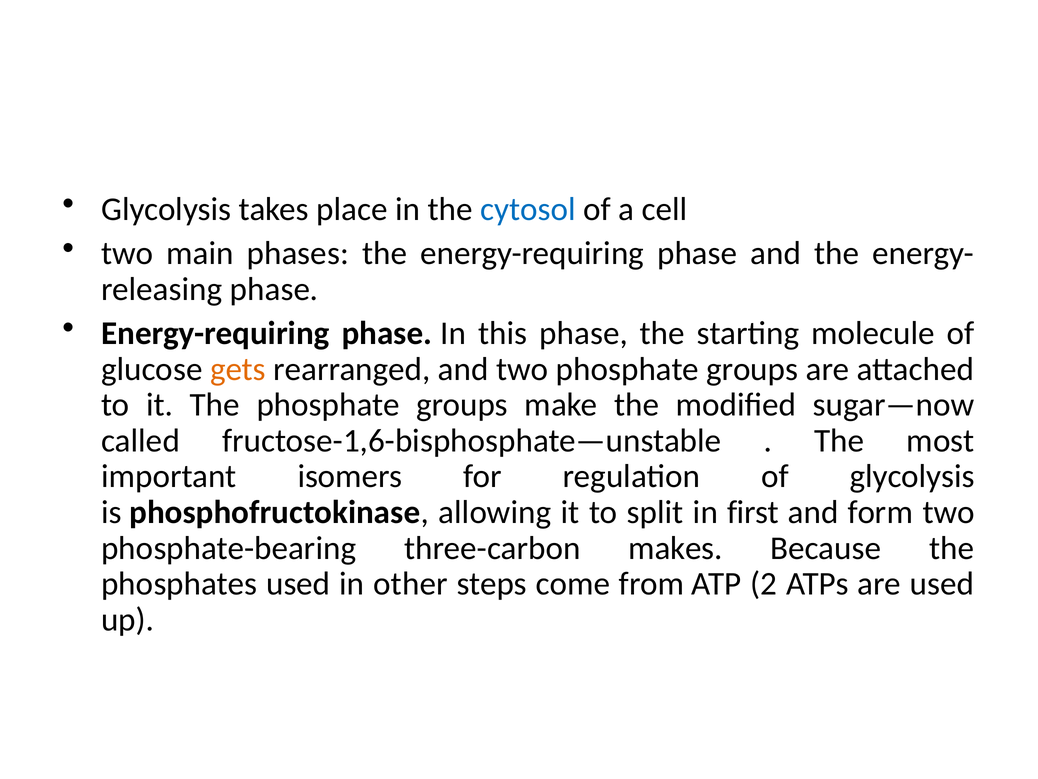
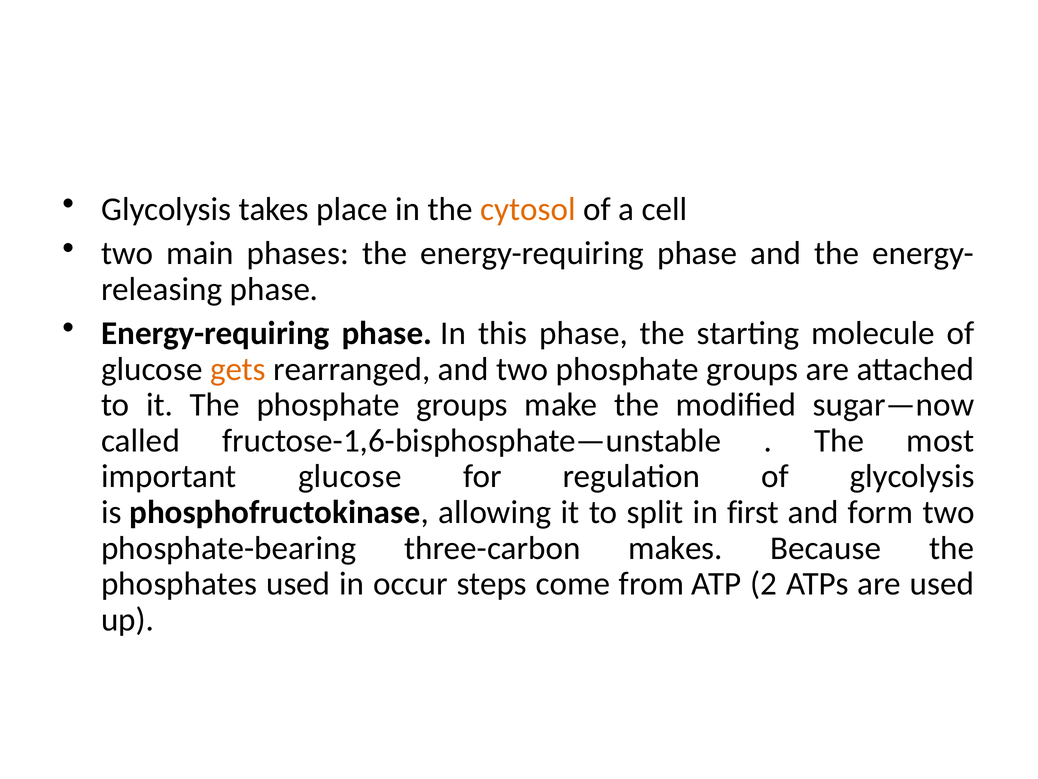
cytosol colour: blue -> orange
important isomers: isomers -> glucose
other: other -> occur
